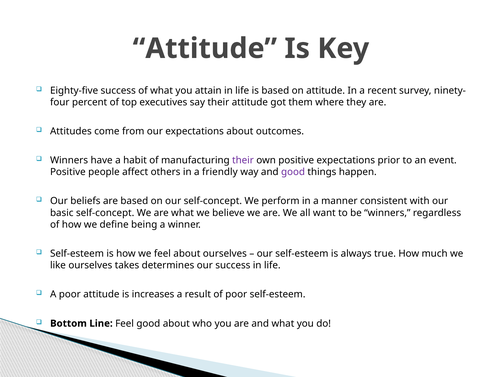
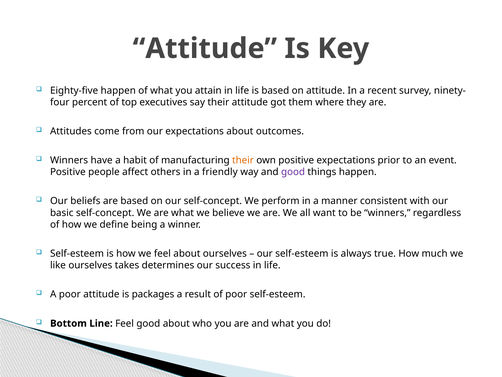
Eighty-five success: success -> happen
their at (243, 160) colour: purple -> orange
increases: increases -> packages
